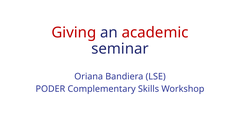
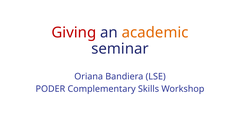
academic colour: red -> orange
